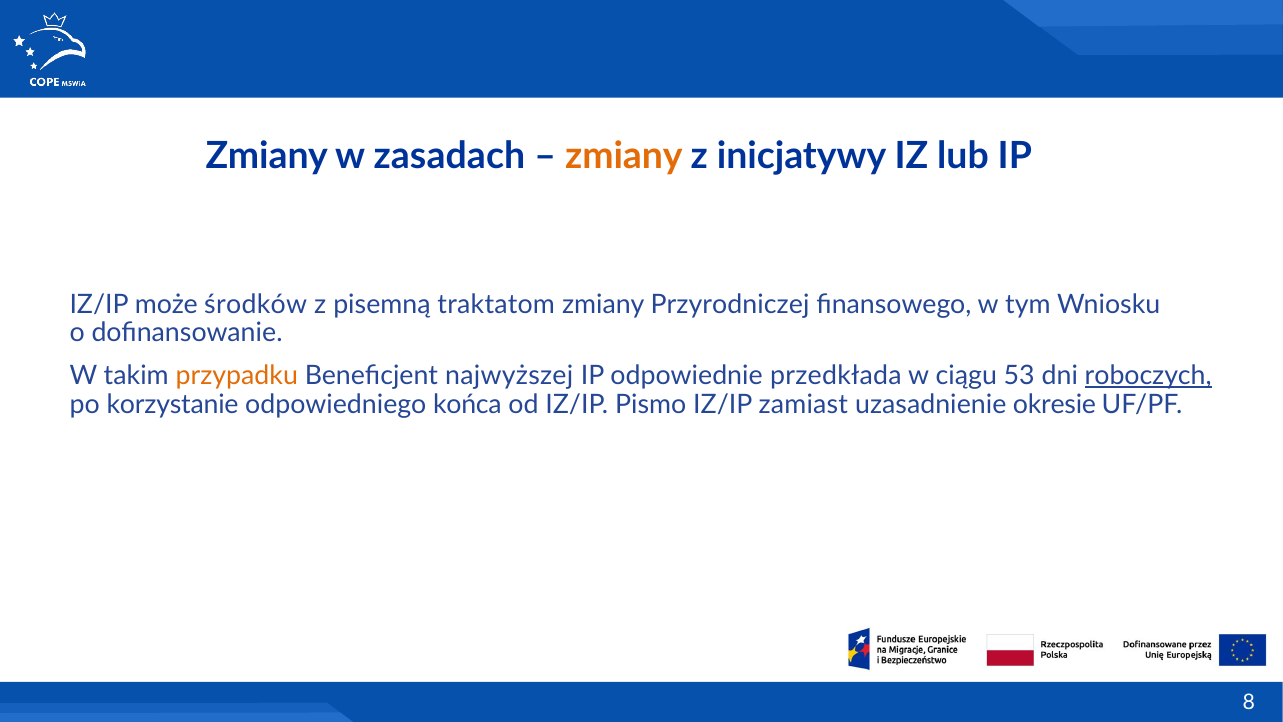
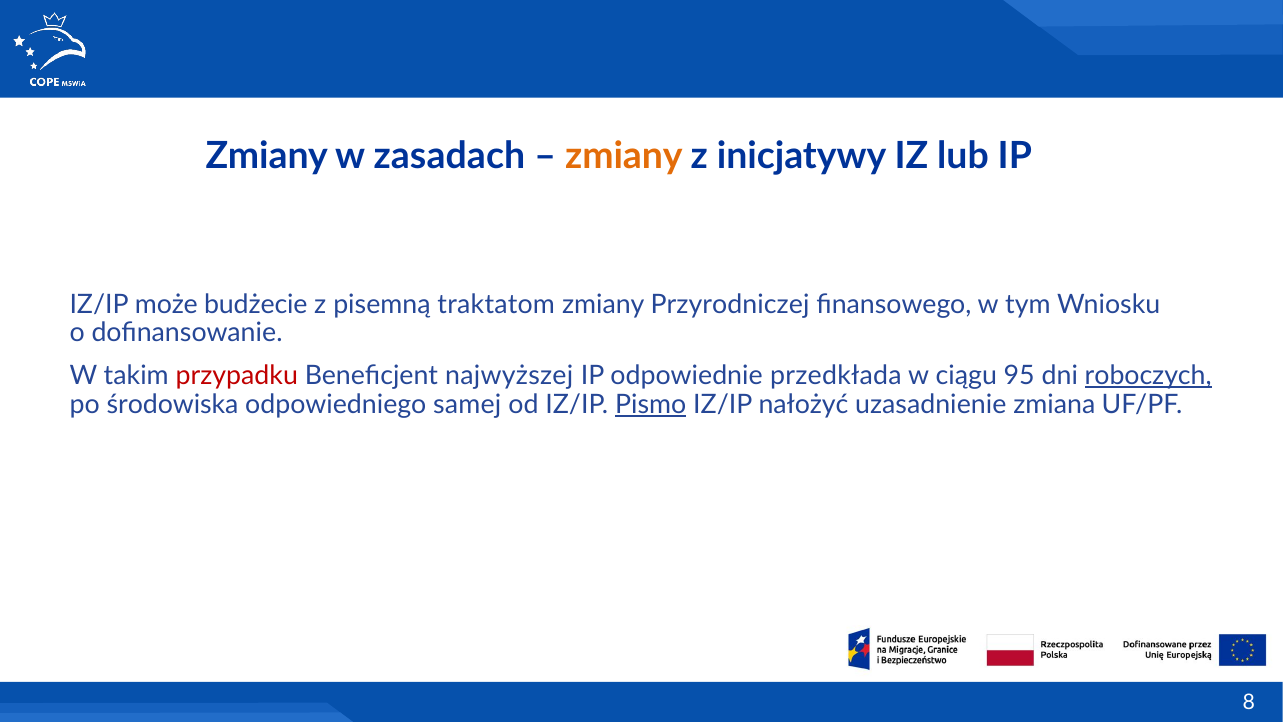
środków: środków -> budżecie
przypadku colour: orange -> red
53: 53 -> 95
korzystanie: korzystanie -> środowiska
końca: końca -> samej
Pismo underline: none -> present
zamiast: zamiast -> nałożyć
okresie: okresie -> zmiana
